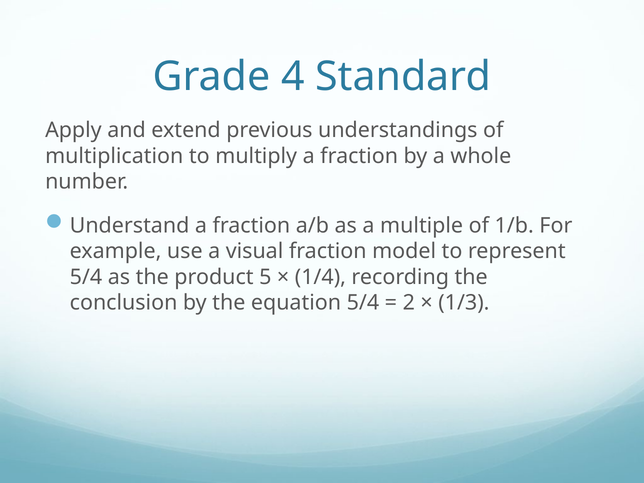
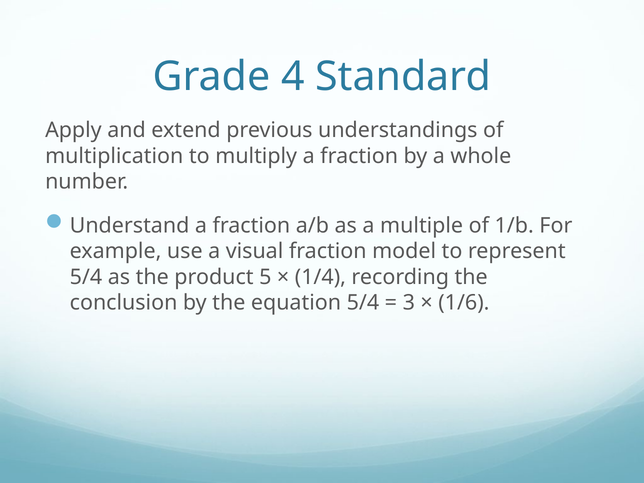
2: 2 -> 3
1/3: 1/3 -> 1/6
